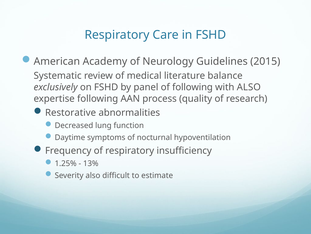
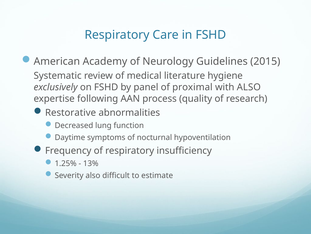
balance: balance -> hygiene
of following: following -> proximal
